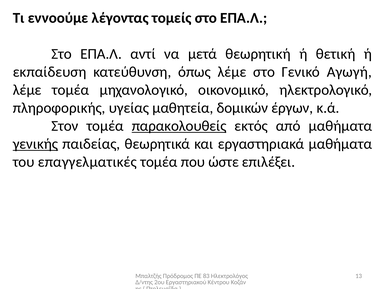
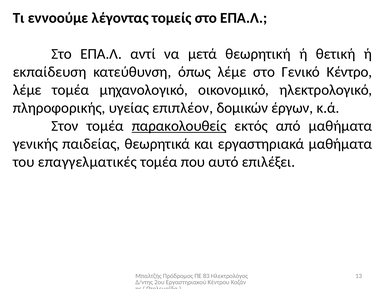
Αγωγή: Αγωγή -> Κέντρο
μαθητεία: μαθητεία -> επιπλέον
γενικής underline: present -> none
ώστε: ώστε -> αυτό
